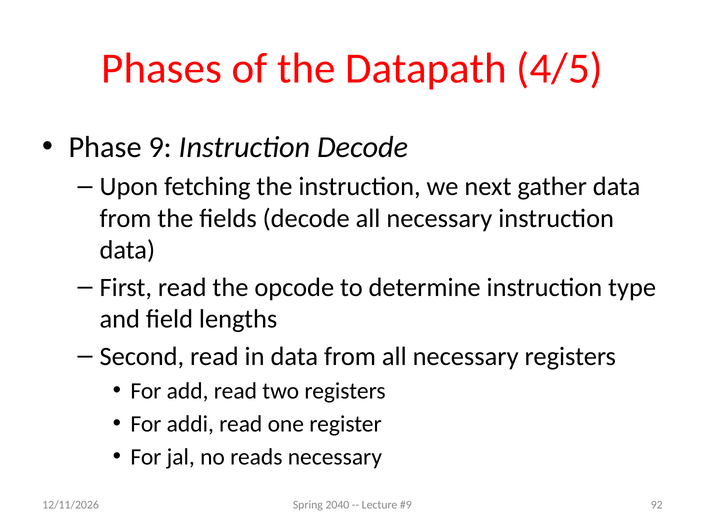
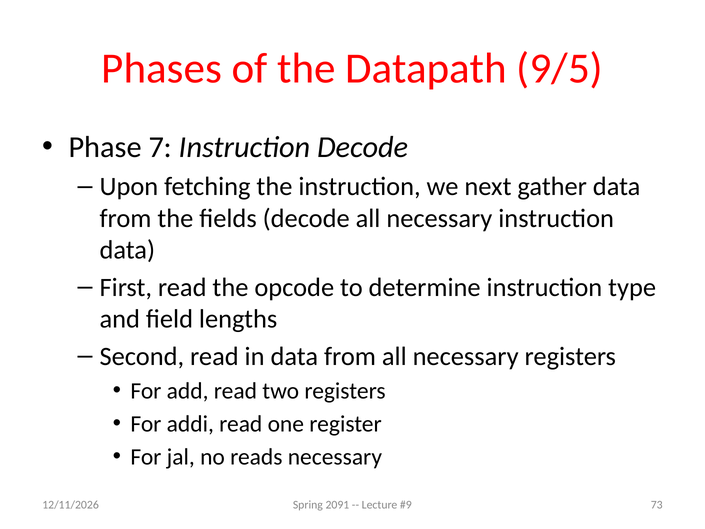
4/5: 4/5 -> 9/5
9: 9 -> 7
2040: 2040 -> 2091
92: 92 -> 73
